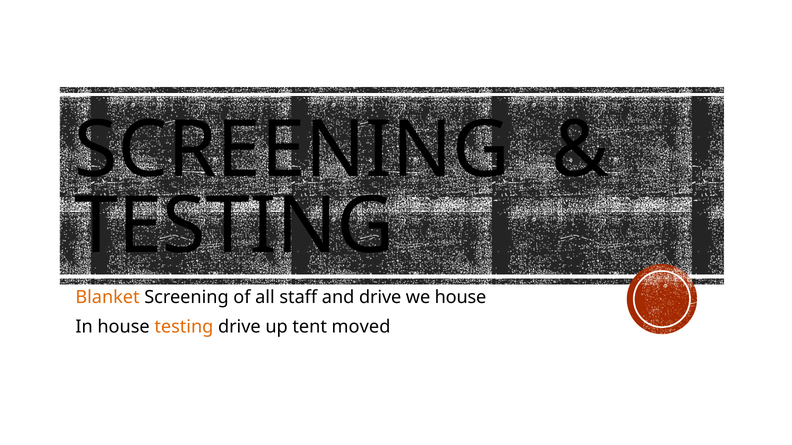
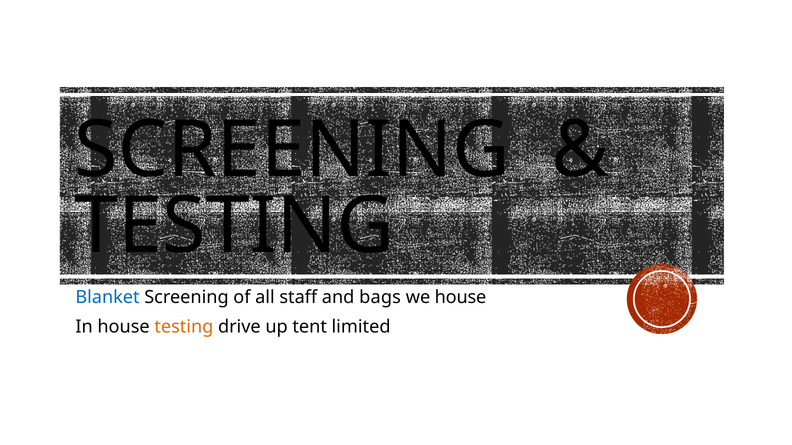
Blanket colour: orange -> blue
and drive: drive -> bags
moved: moved -> limited
